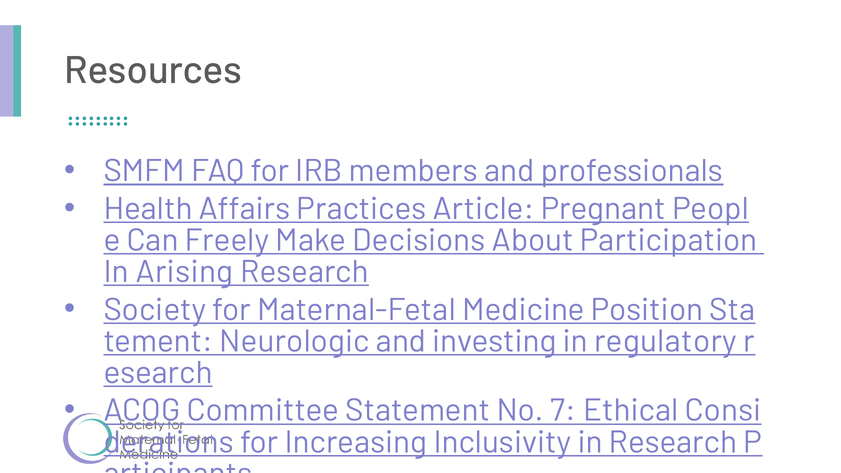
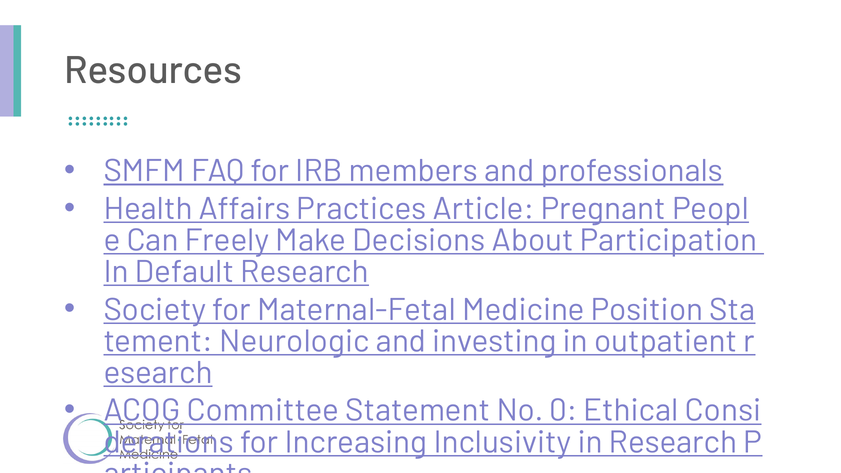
Arising: Arising -> Default
regulatory: regulatory -> outpatient
7: 7 -> 0
